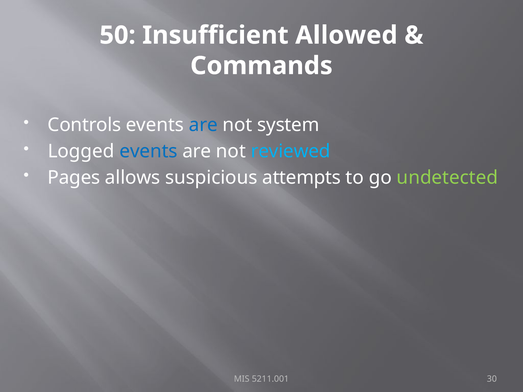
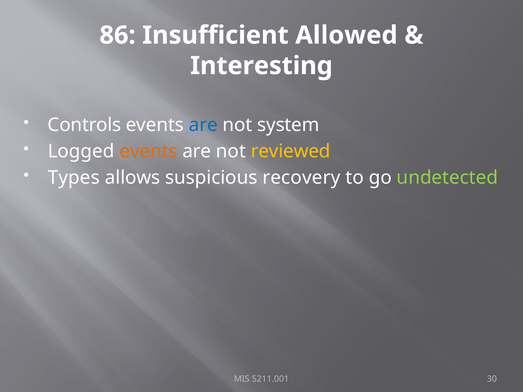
50: 50 -> 86
Commands: Commands -> Interesting
events at (148, 151) colour: blue -> orange
reviewed colour: light blue -> yellow
Pages: Pages -> Types
attempts: attempts -> recovery
